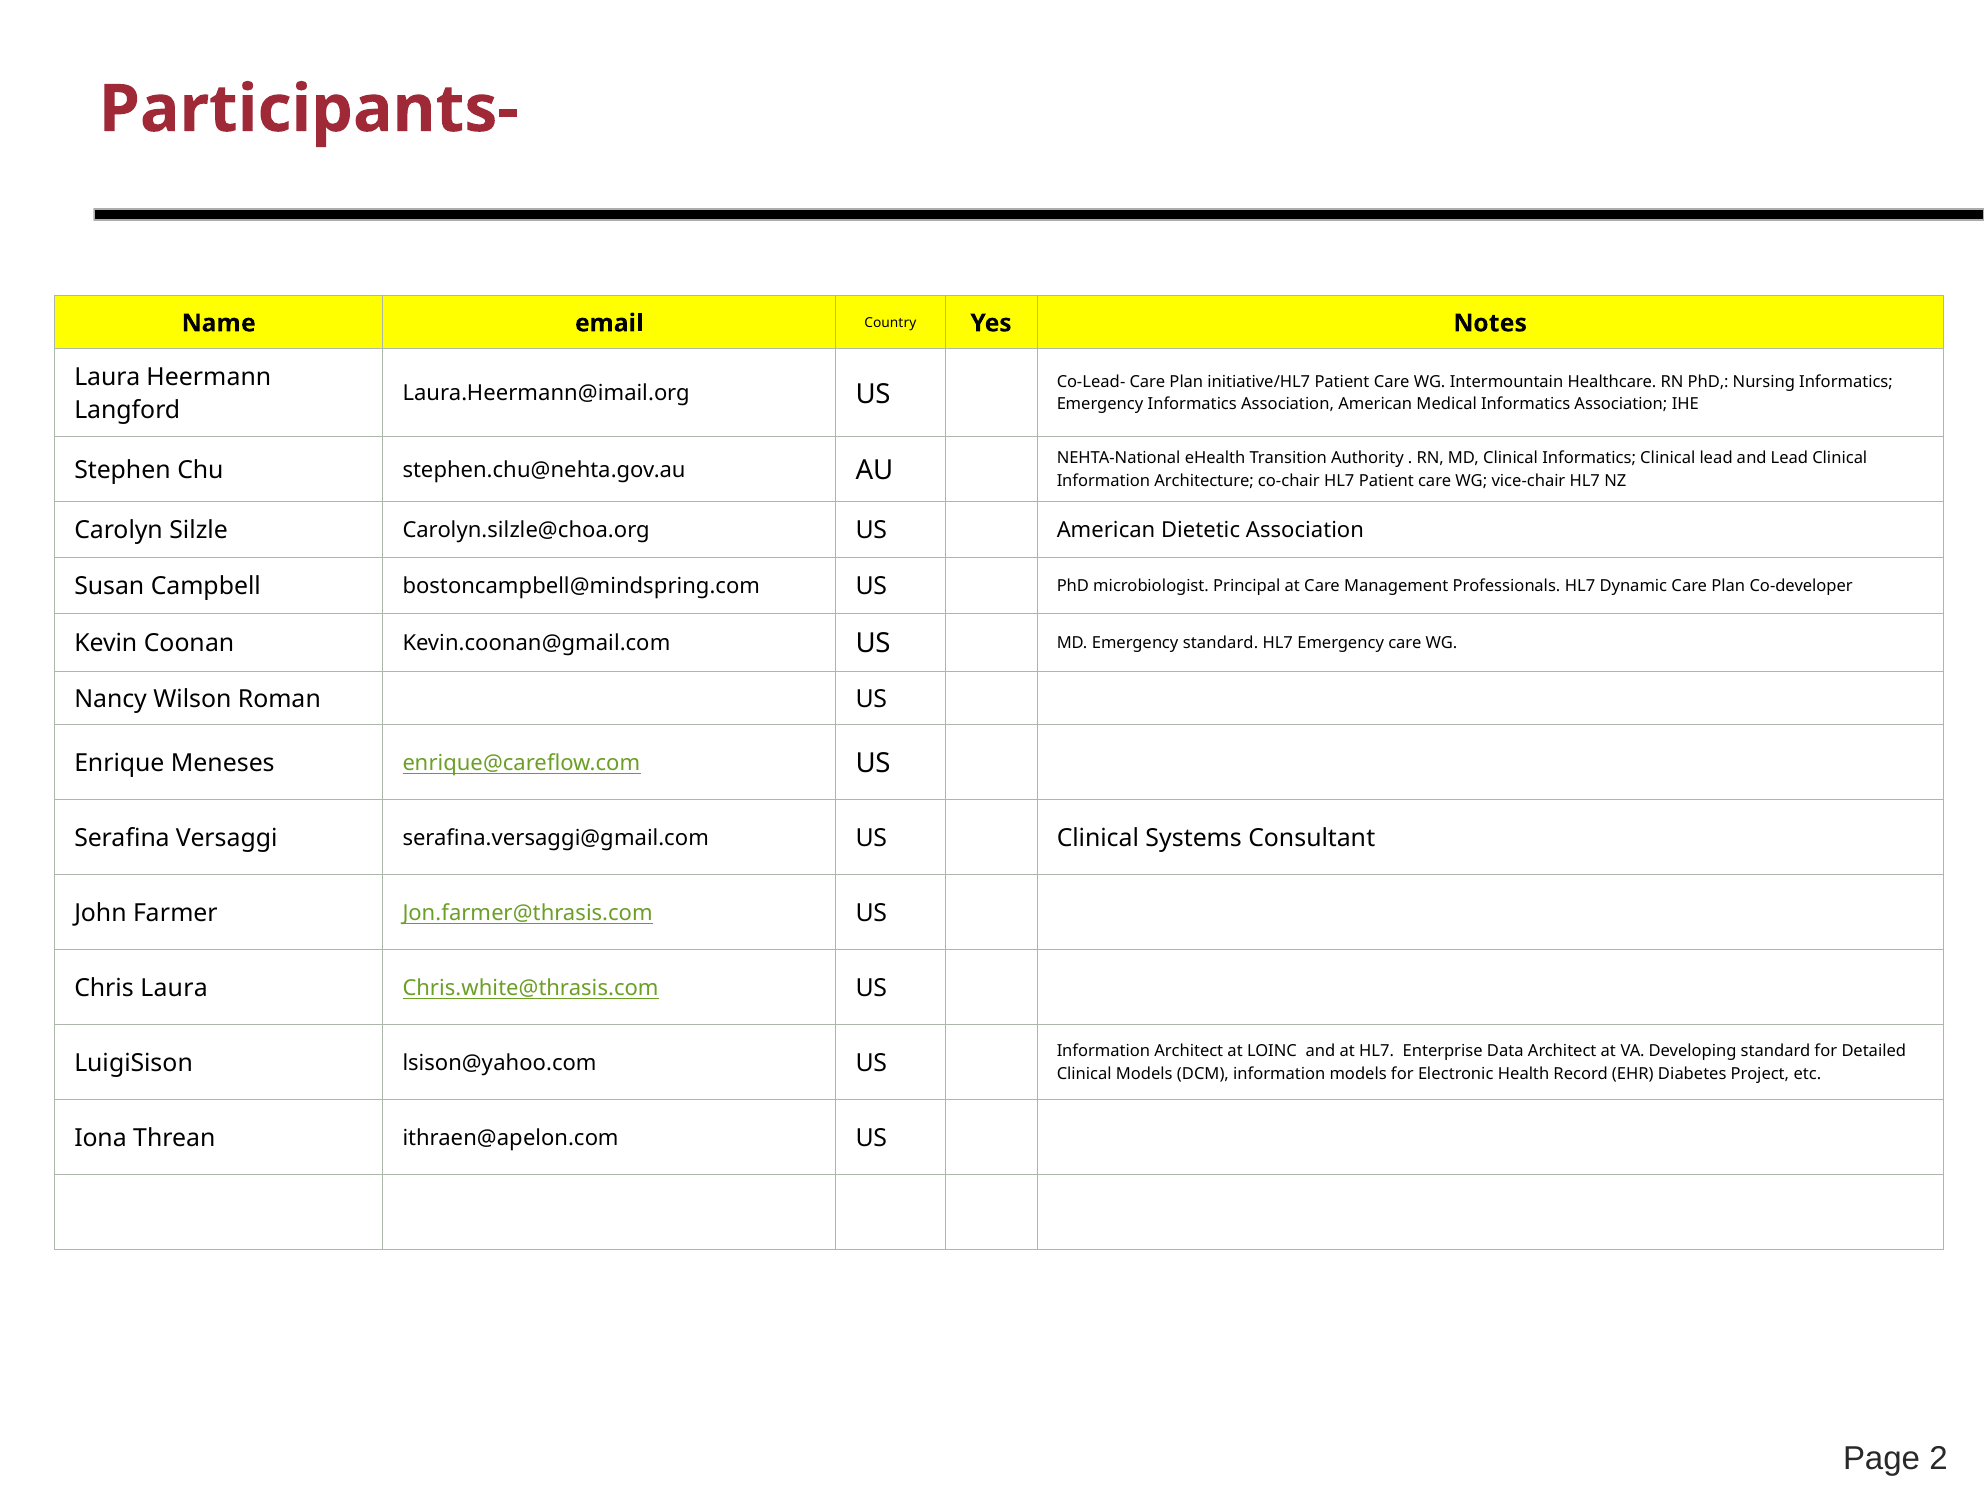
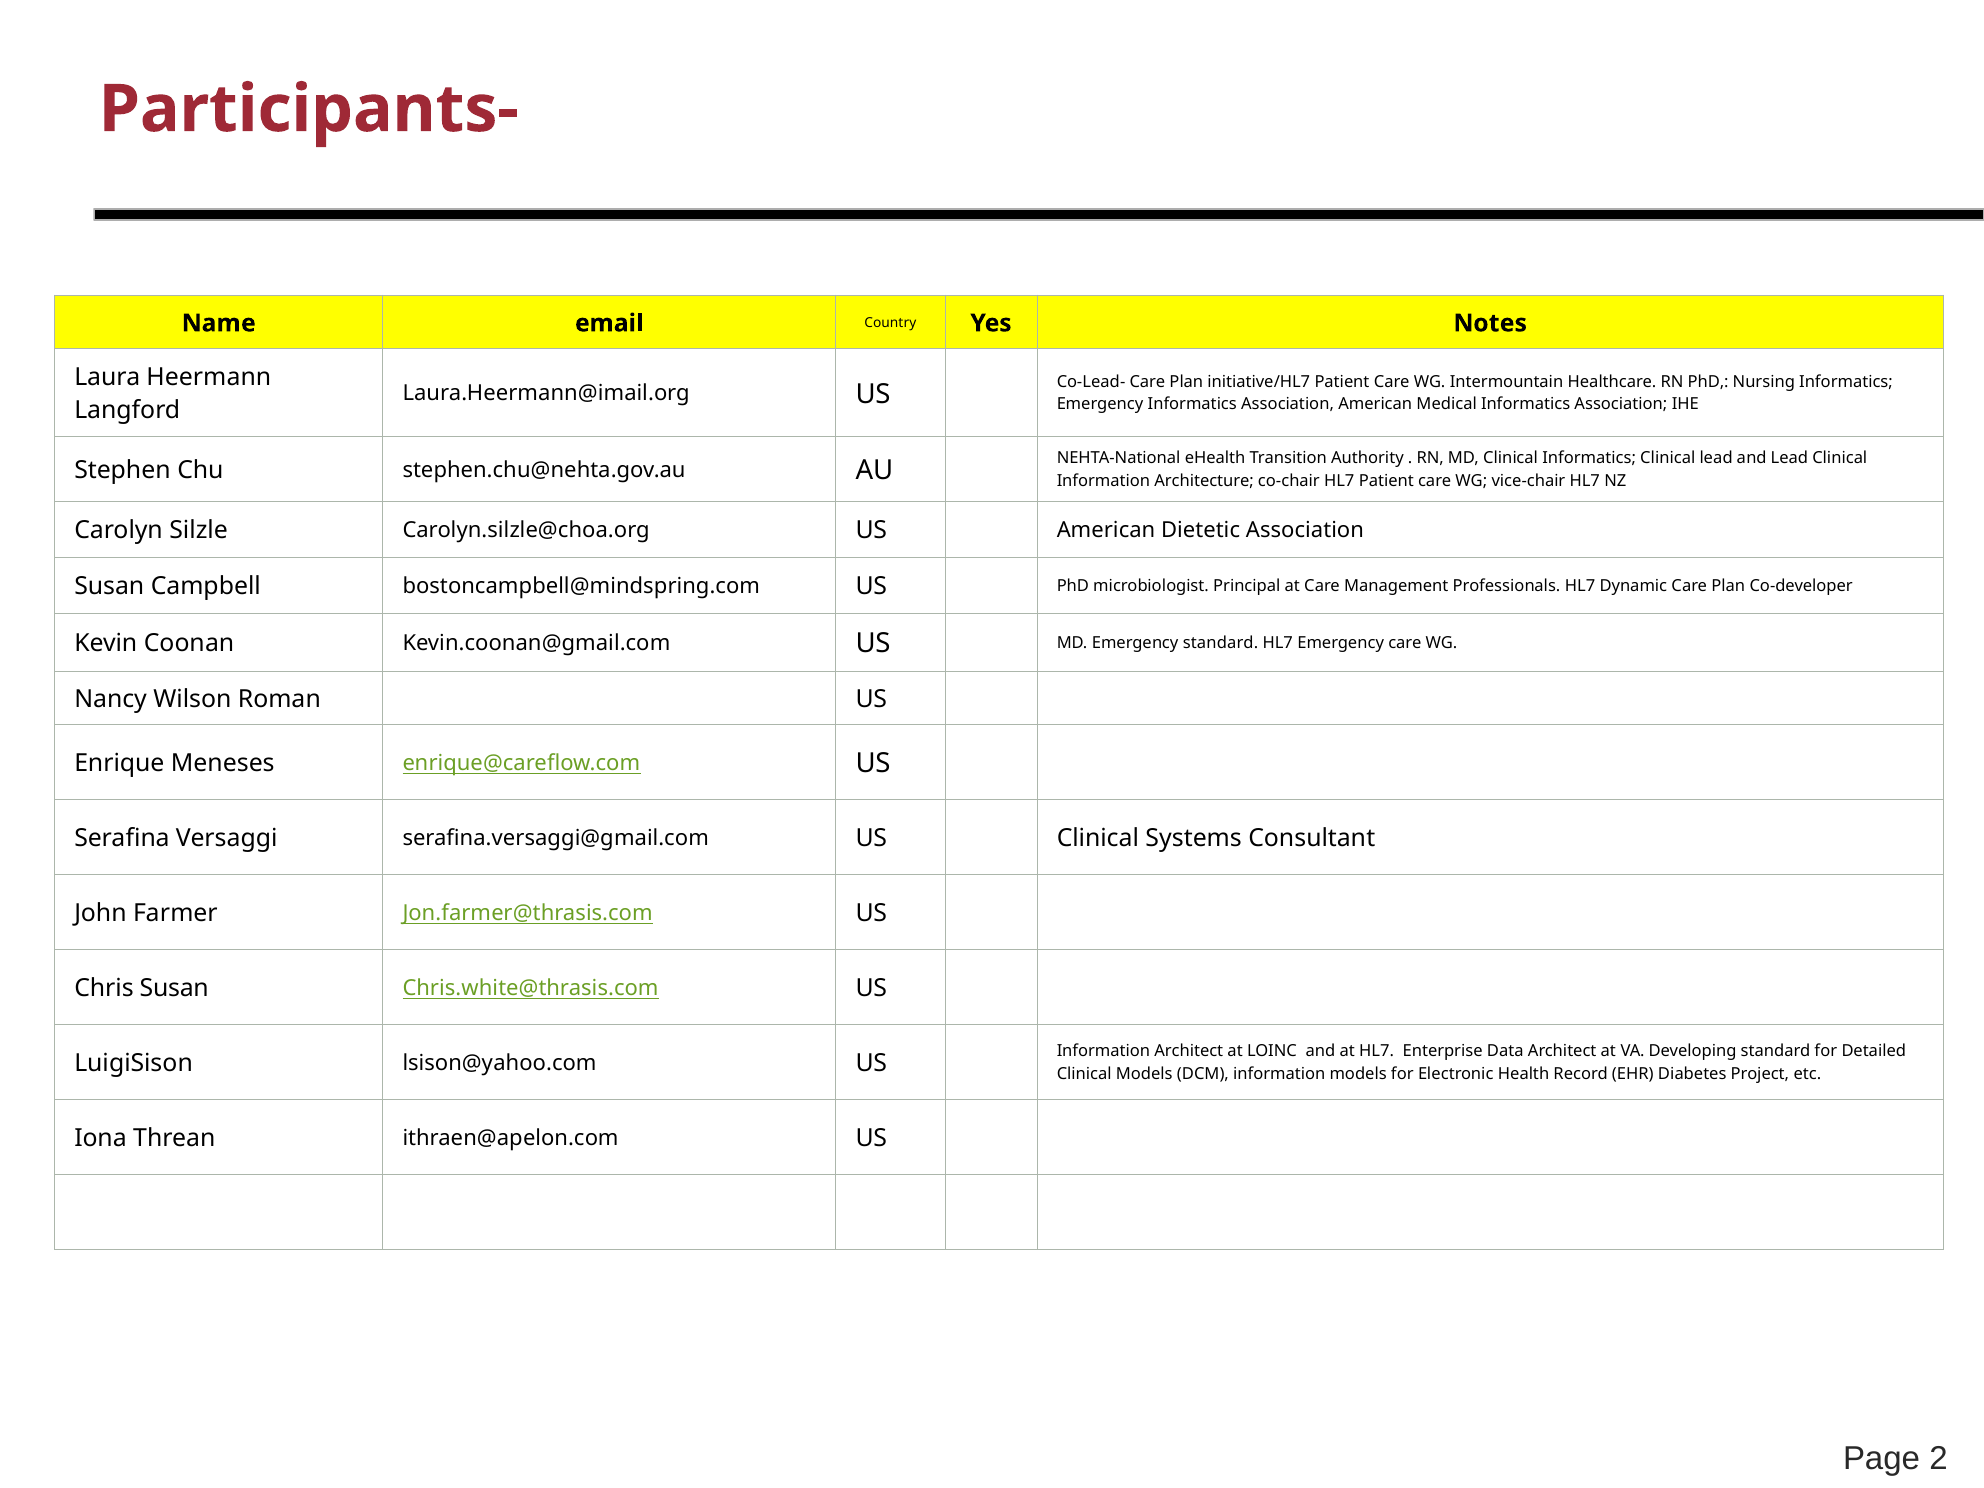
Chris Laura: Laura -> Susan
